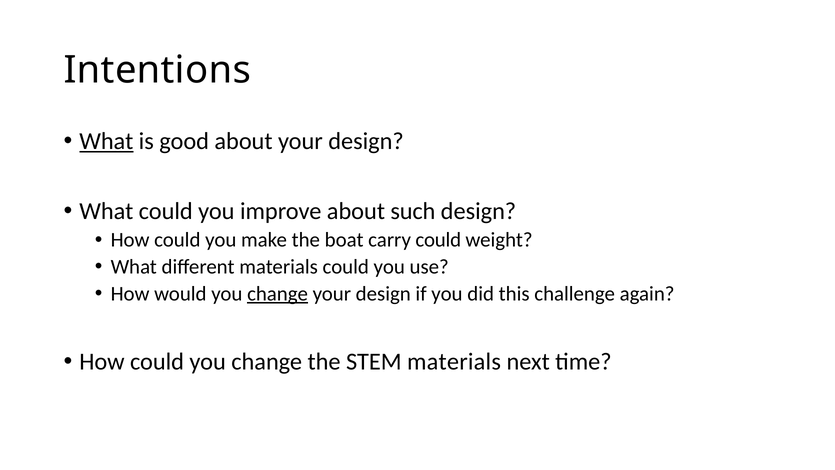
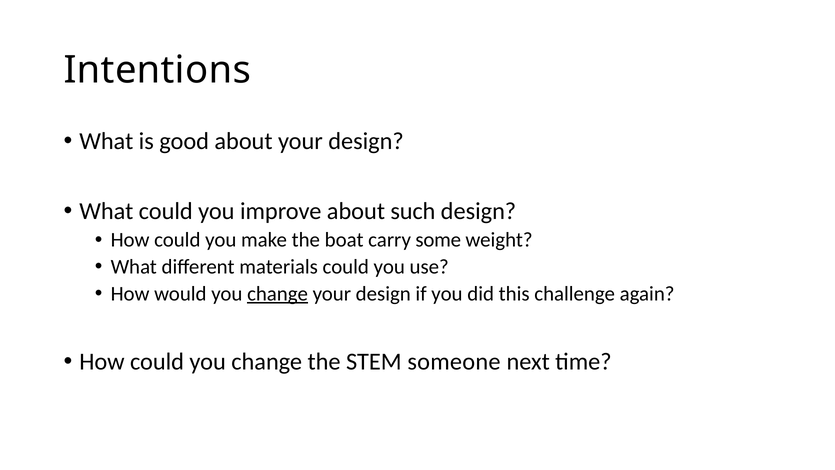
What at (106, 141) underline: present -> none
carry could: could -> some
STEM materials: materials -> someone
